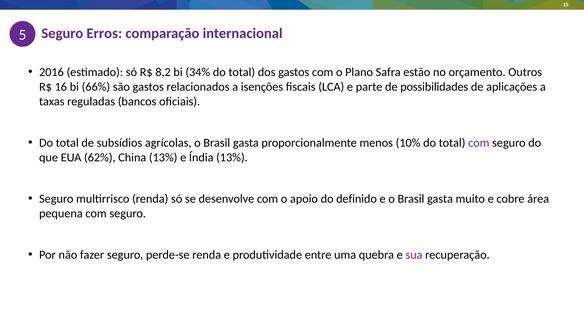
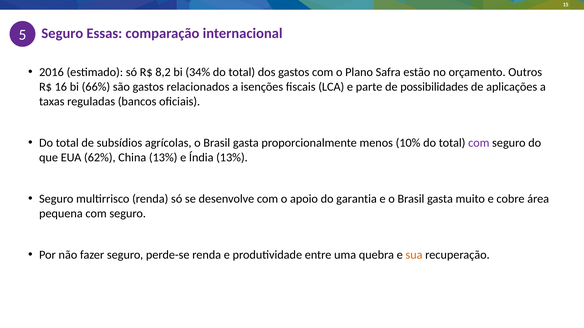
Erros: Erros -> Essas
definido: definido -> garantia
sua colour: purple -> orange
